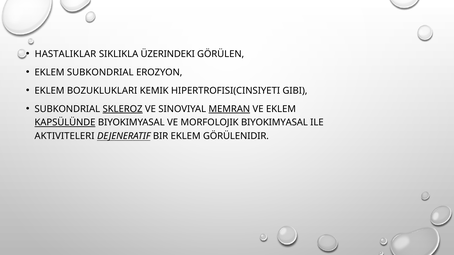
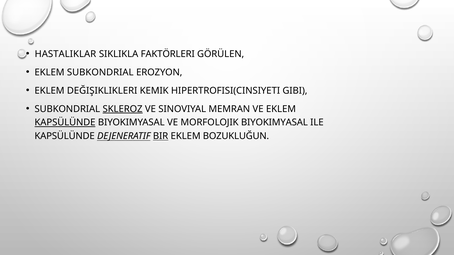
ÜZERINDEKI: ÜZERINDEKI -> FAKTÖRLERI
BOZUKLUKLARI: BOZUKLUKLARI -> DEĞIŞIKLIKLERI
MEMRAN underline: present -> none
AKTIVITELERI at (65, 136): AKTIVITELERI -> KAPSÜLÜNDE
BIR underline: none -> present
GÖRÜLENIDIR: GÖRÜLENIDIR -> BOZUKLUĞUN
